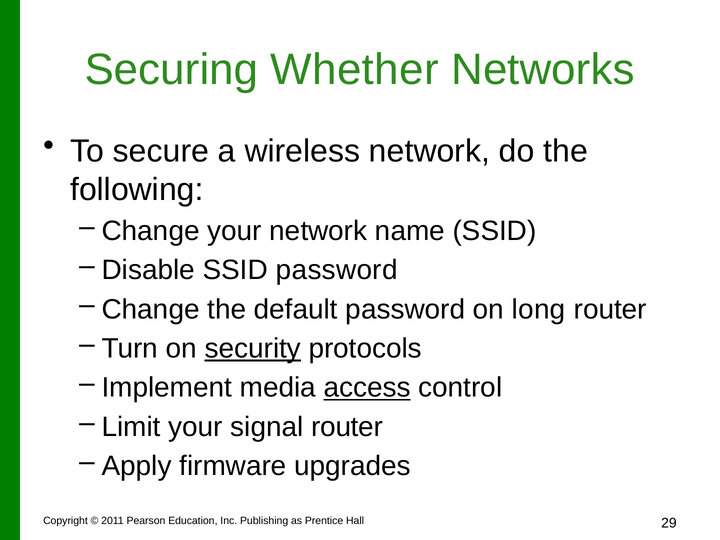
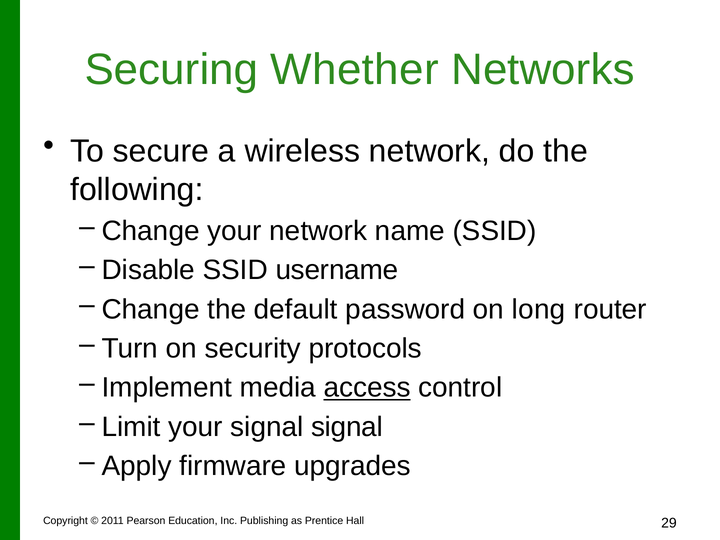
SSID password: password -> username
security underline: present -> none
signal router: router -> signal
